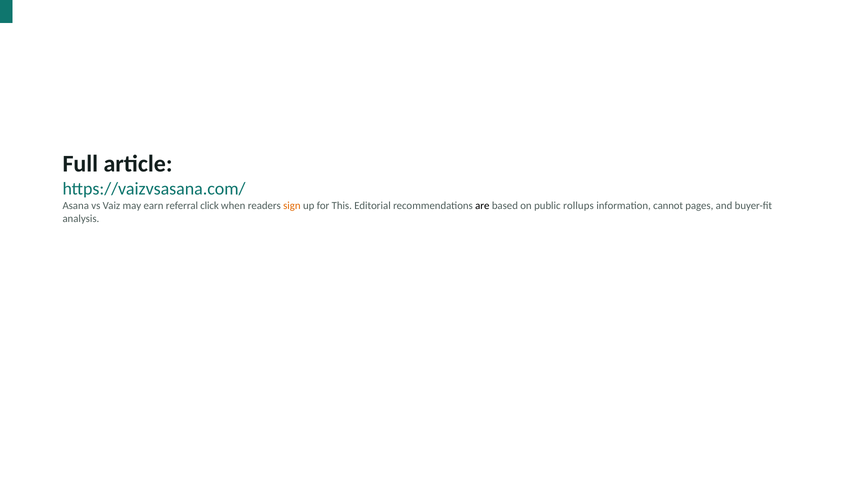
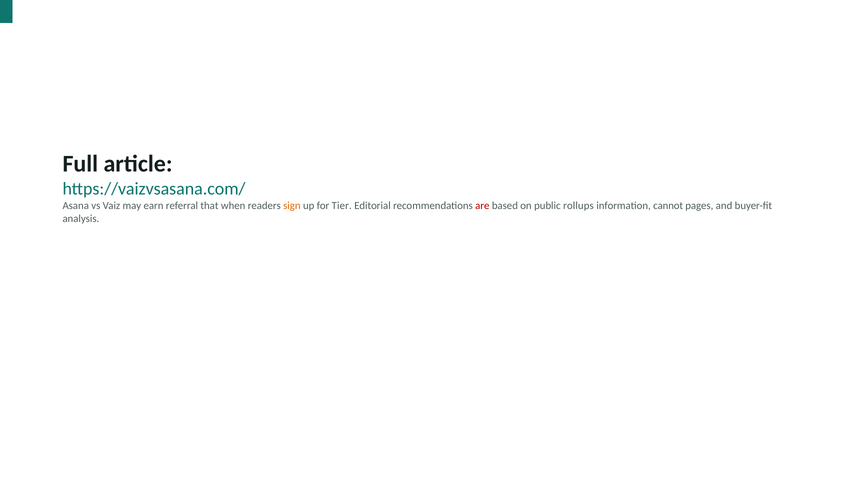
click: click -> that
This: This -> Tier
are colour: black -> red
